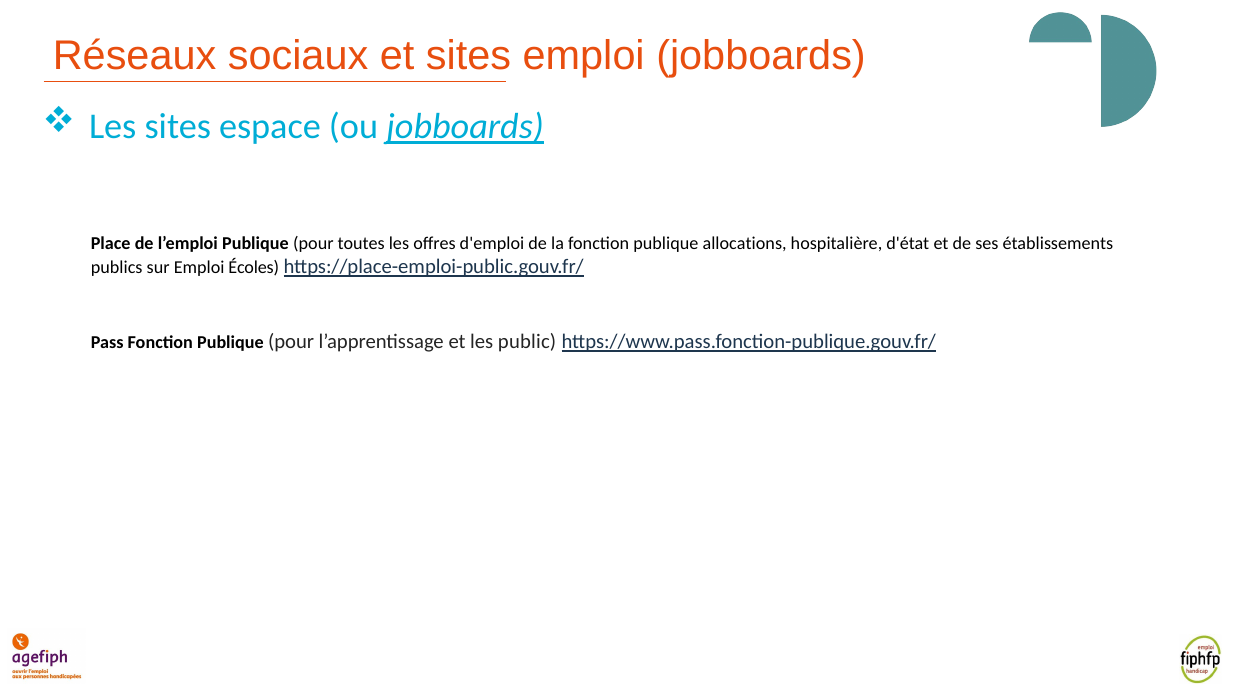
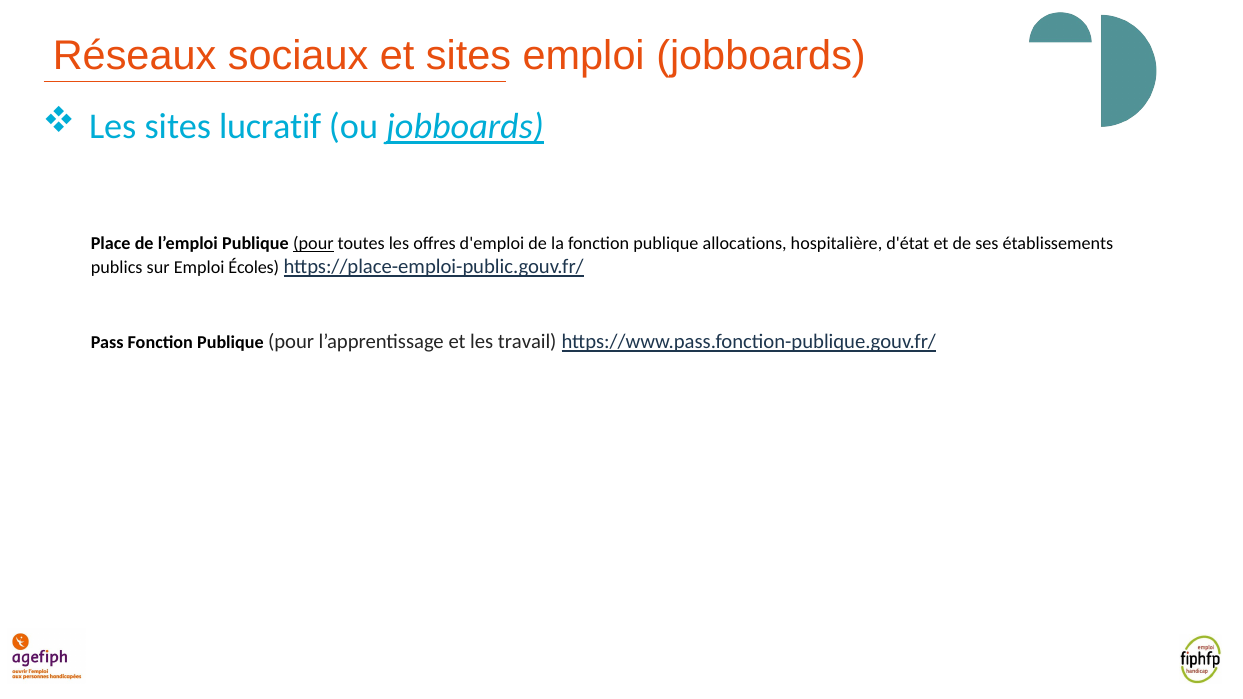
espace: espace -> lucratif
pour at (313, 244) underline: none -> present
public: public -> travail
